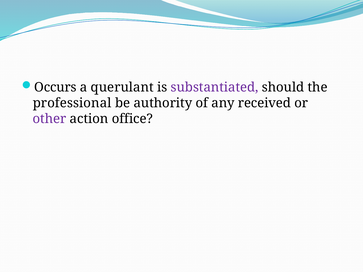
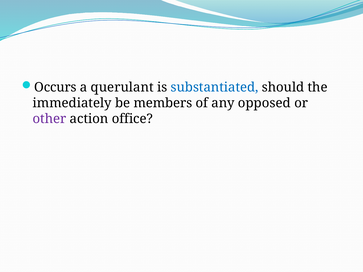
substantiated colour: purple -> blue
professional: professional -> immediately
authority: authority -> members
received: received -> opposed
